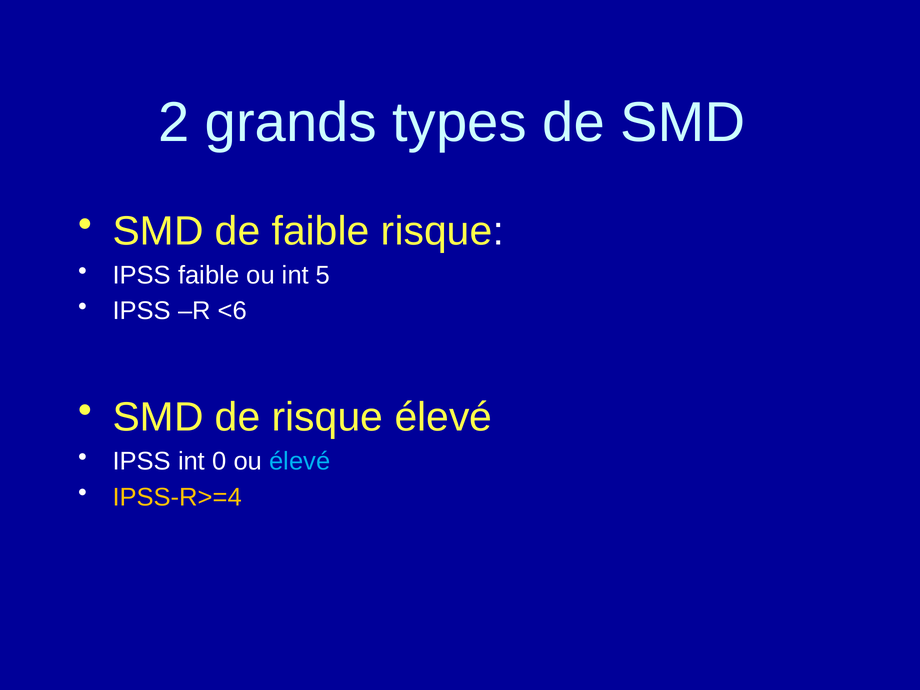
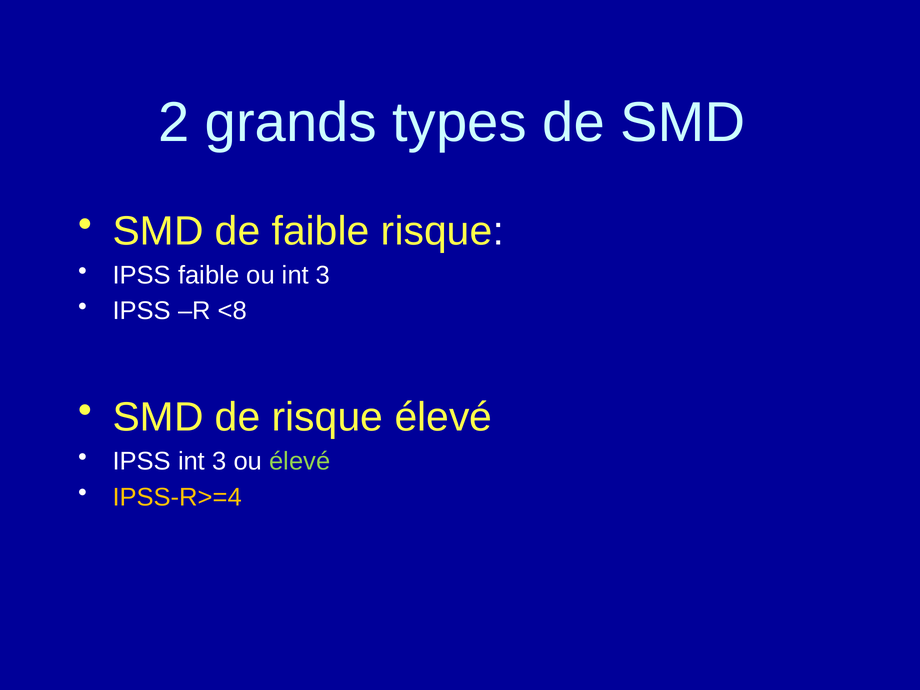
ou int 5: 5 -> 3
<6: <6 -> <8
IPSS int 0: 0 -> 3
élevé at (300, 461) colour: light blue -> light green
